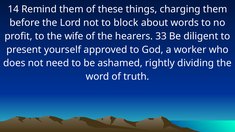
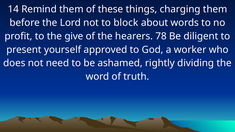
wife: wife -> give
33: 33 -> 78
